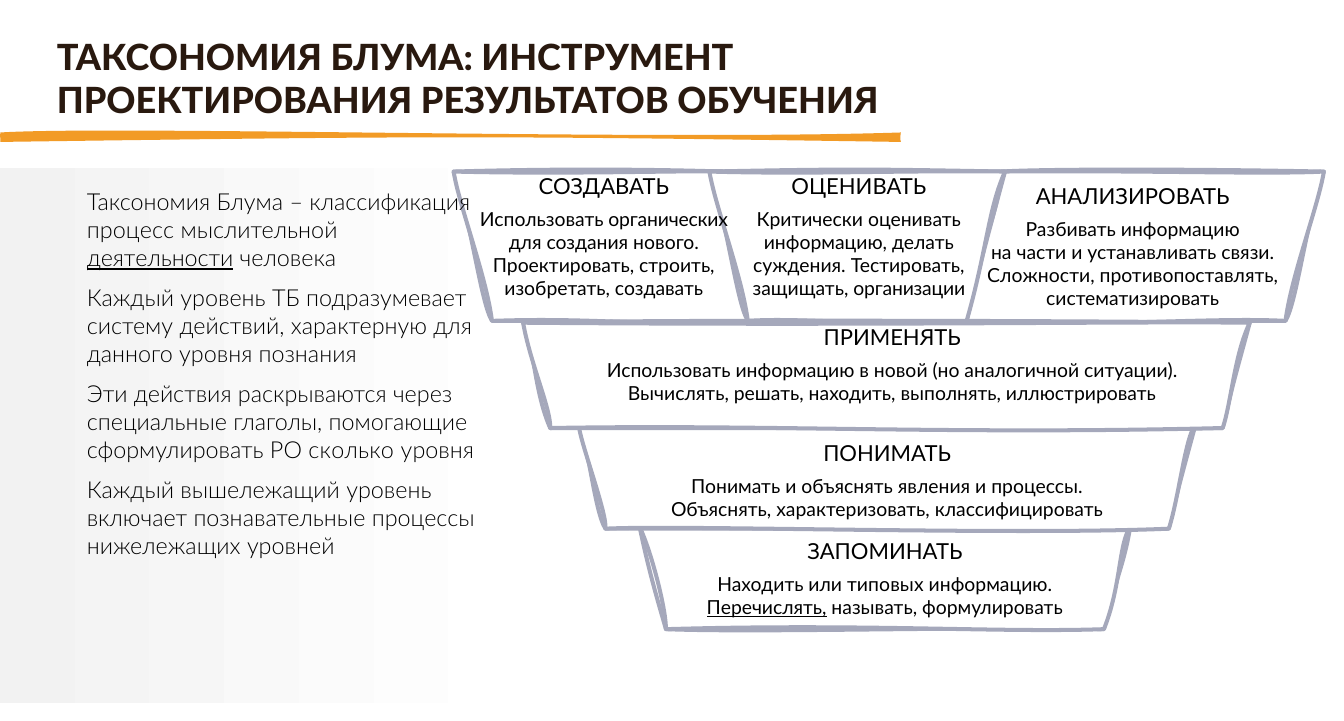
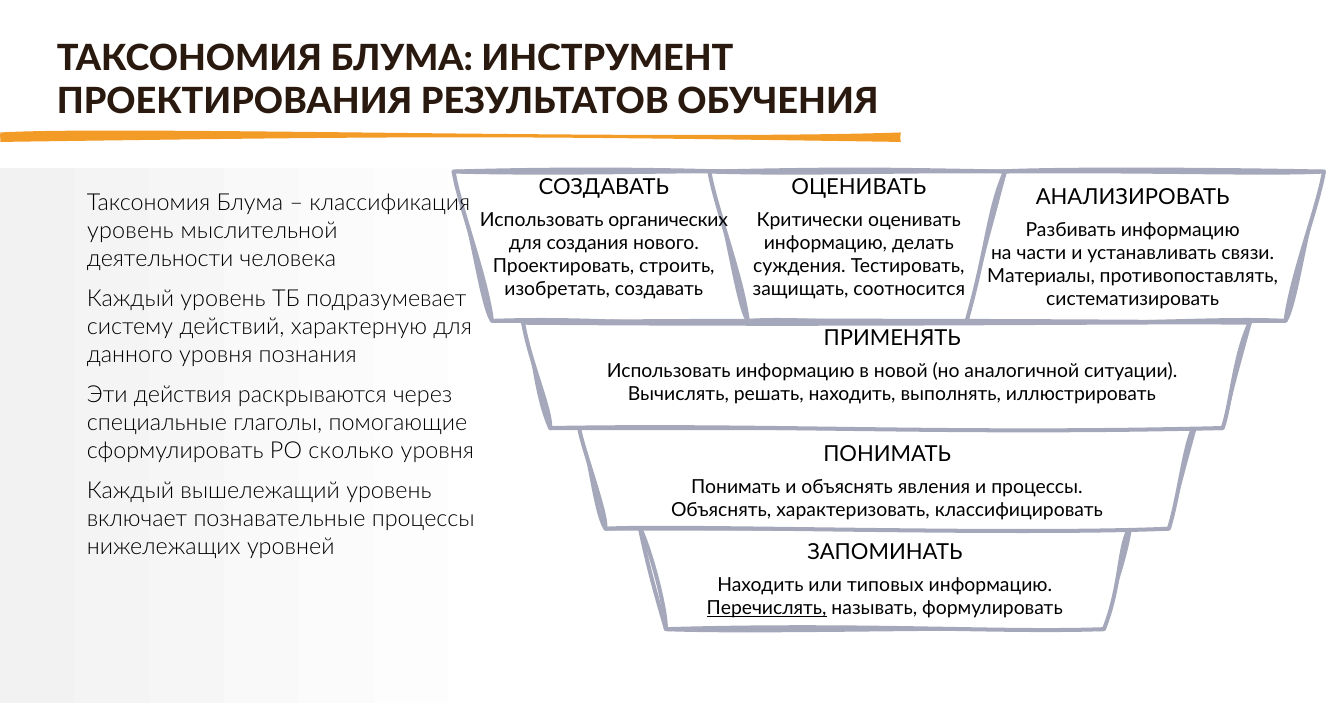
процесс at (131, 231): процесс -> уровень
деятельности underline: present -> none
Сложности: Сложности -> Материалы
организации: организации -> соотносится
